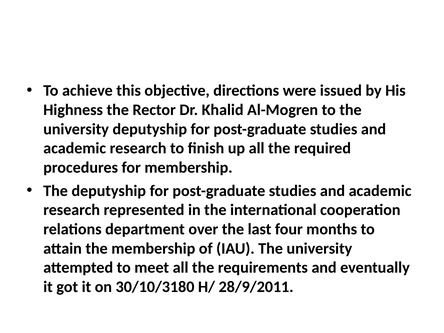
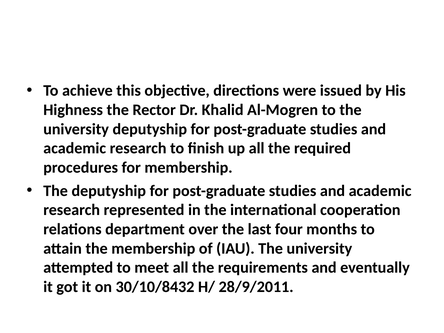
30/10/3180: 30/10/3180 -> 30/10/8432
